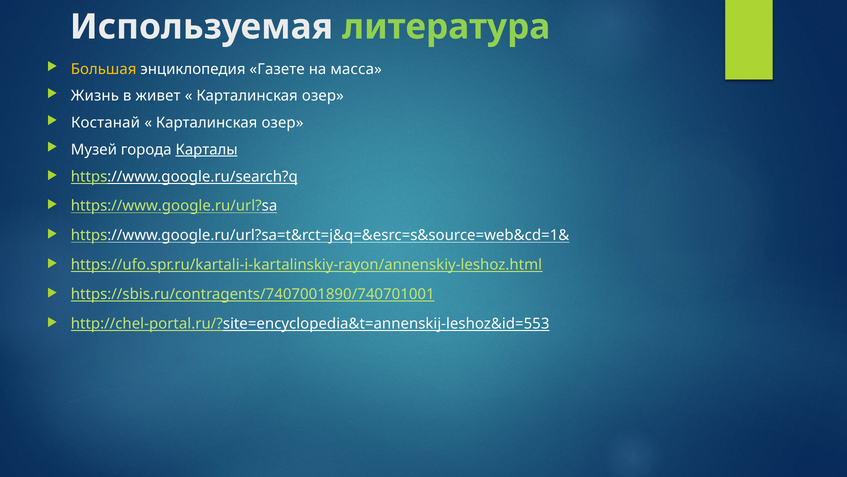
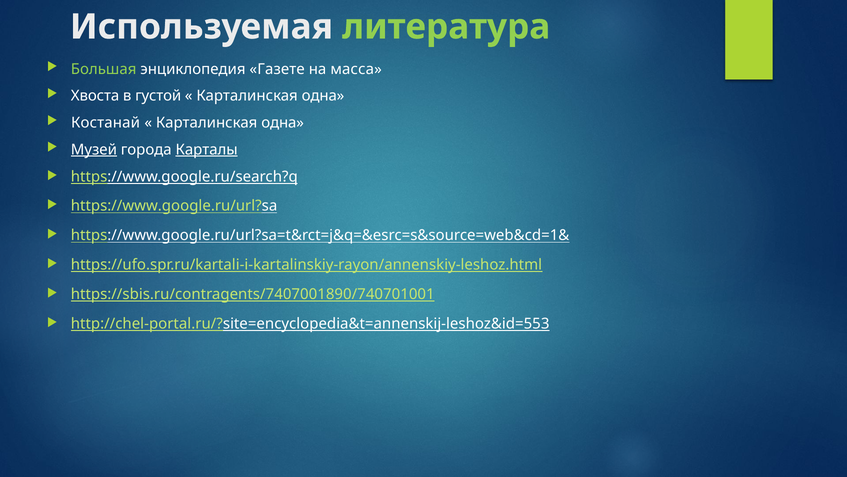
Большая colour: yellow -> light green
Жизнь: Жизнь -> Хвоста
живет: живет -> густой
озер at (323, 96): озер -> одна
озер at (282, 123): озер -> одна
Музей underline: none -> present
